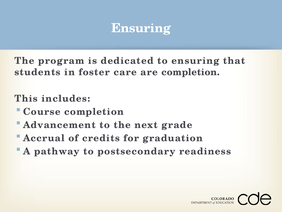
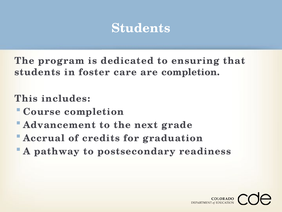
Ensuring at (141, 28): Ensuring -> Students
